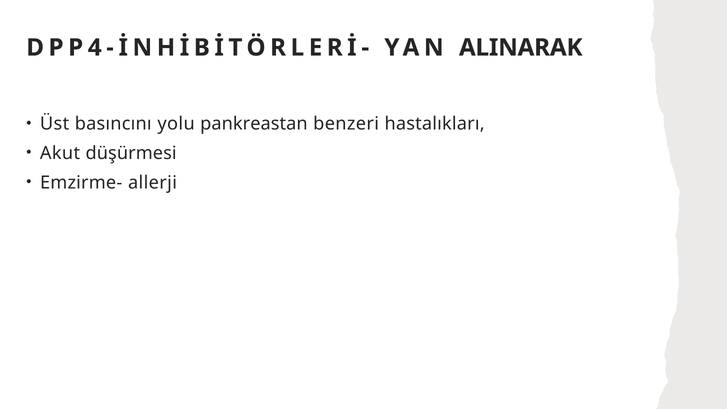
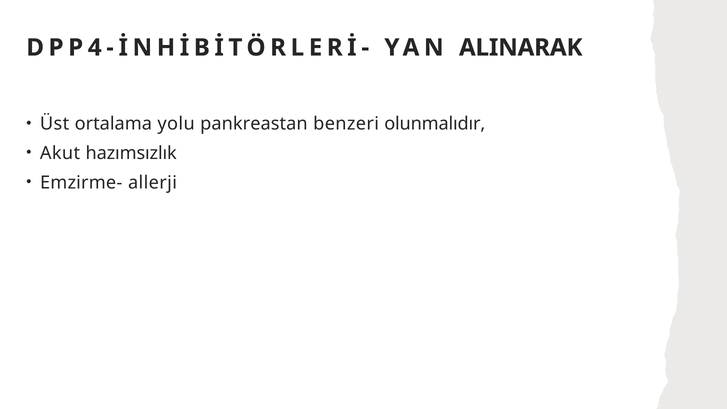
basıncını: basıncını -> ortalama
hastalıkları: hastalıkları -> olunmalıdır
düşürmesi: düşürmesi -> hazımsızlık
